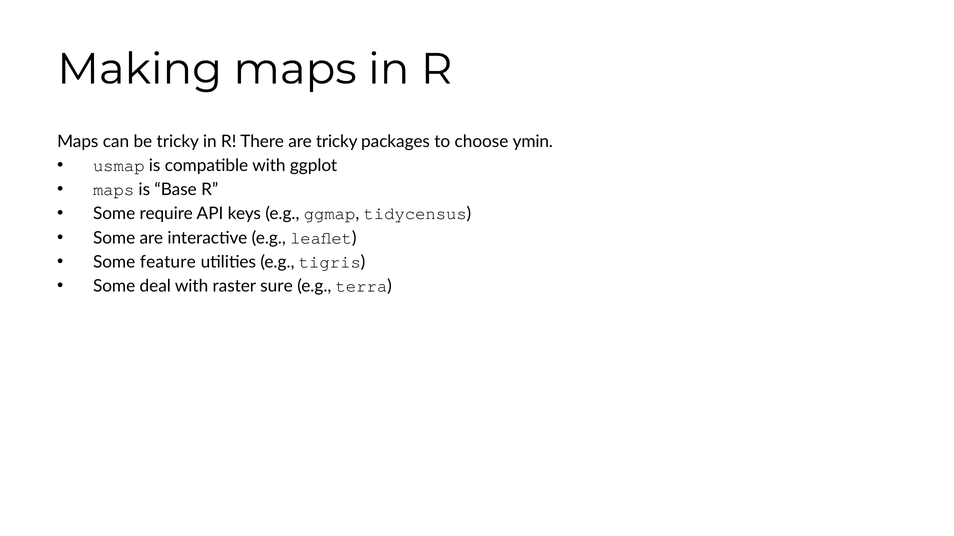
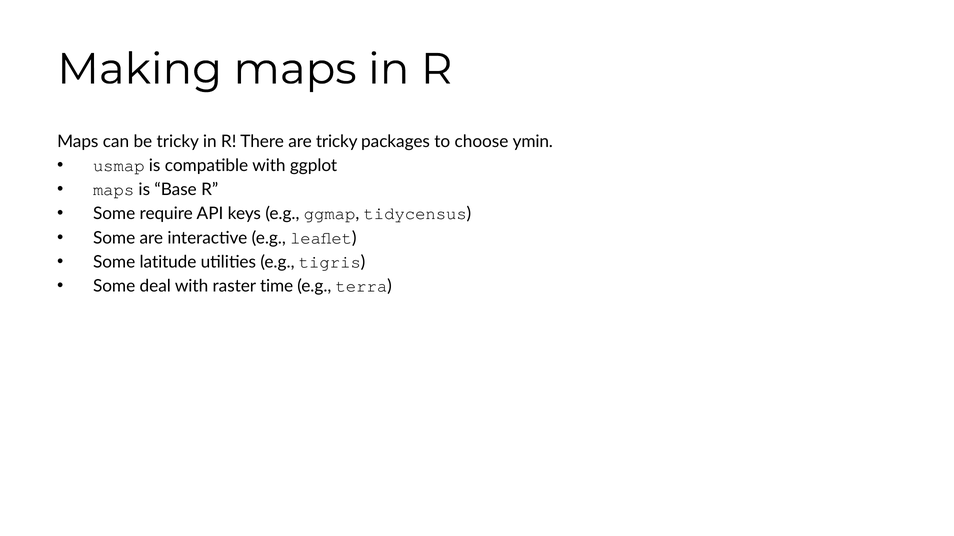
feature: feature -> latitude
sure: sure -> time
